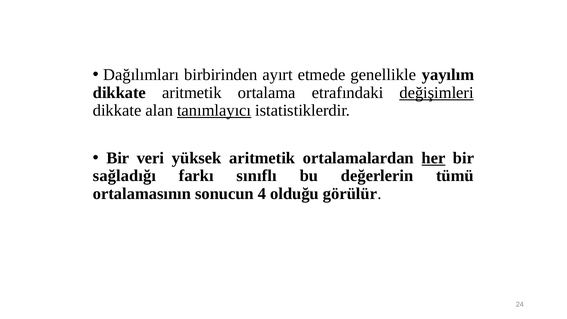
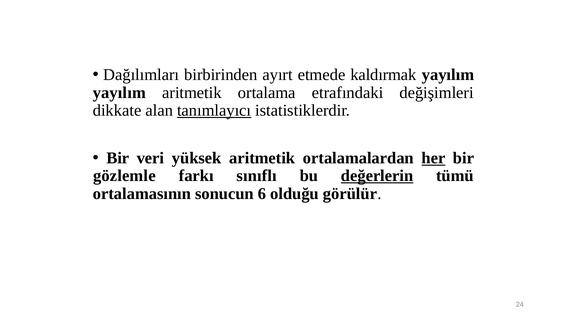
genellikle: genellikle -> kaldırmak
dikkate at (119, 93): dikkate -> yayılım
değişimleri underline: present -> none
sağladığı: sağladığı -> gözlemle
değerlerin underline: none -> present
4: 4 -> 6
